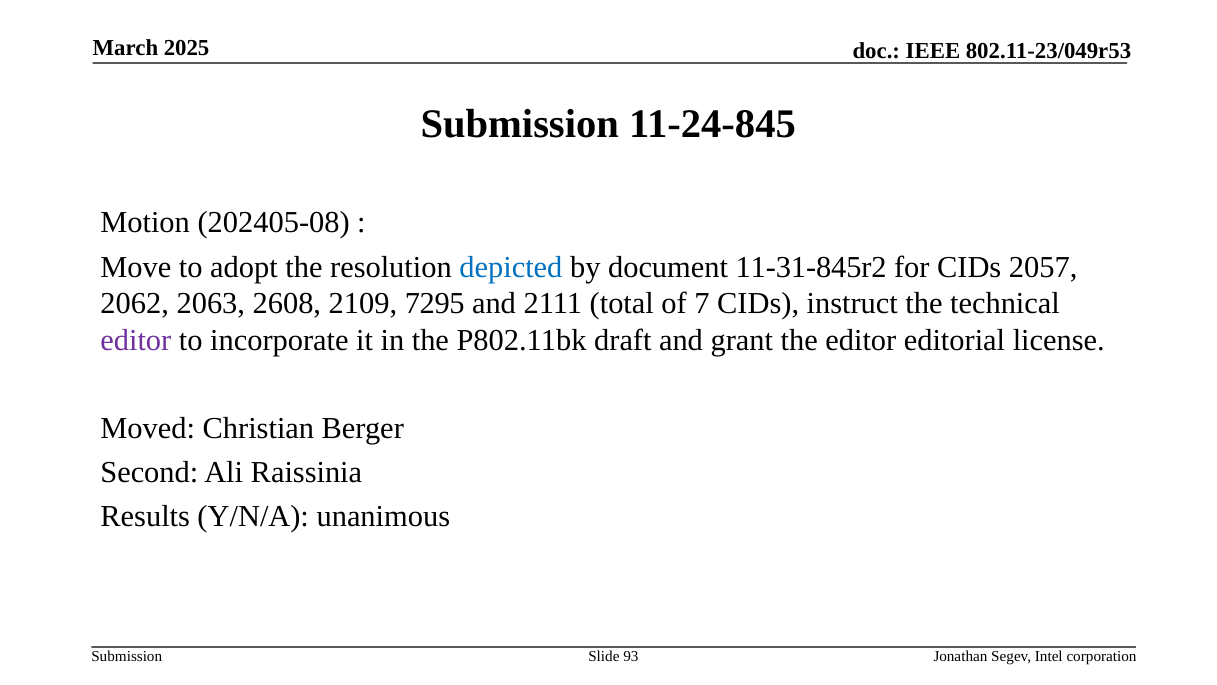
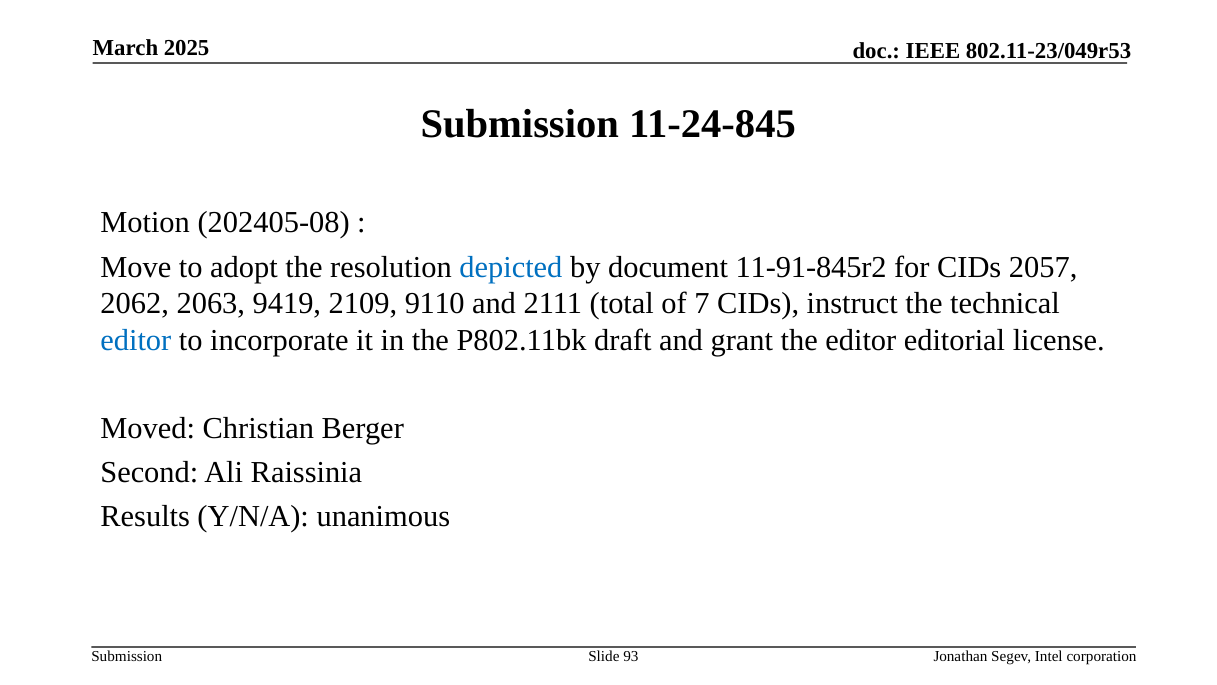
11-31-845r2: 11-31-845r2 -> 11-91-845r2
2608: 2608 -> 9419
7295: 7295 -> 9110
editor at (136, 340) colour: purple -> blue
